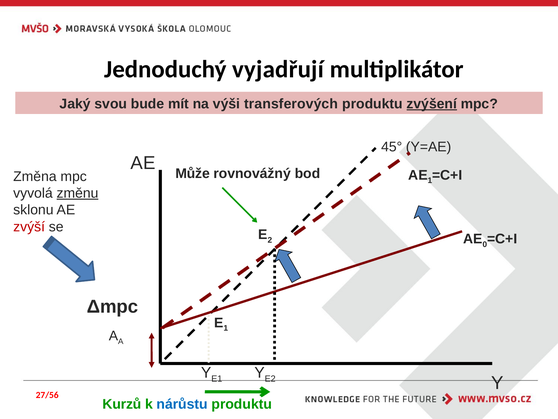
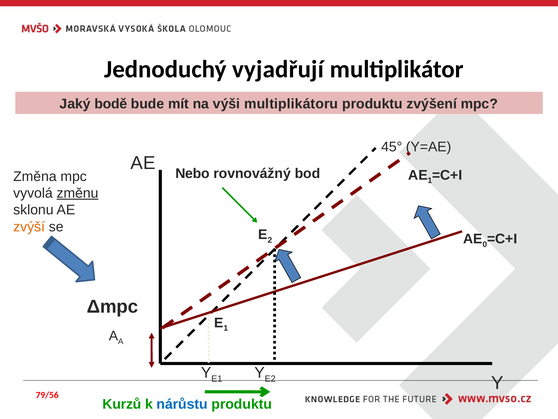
svou: svou -> bodě
transferových: transferových -> multiplikátoru
zvýšení underline: present -> none
Může: Může -> Nebo
zvýší colour: red -> orange
27/56: 27/56 -> 79/56
